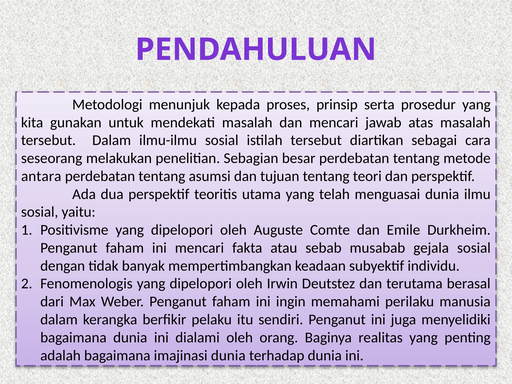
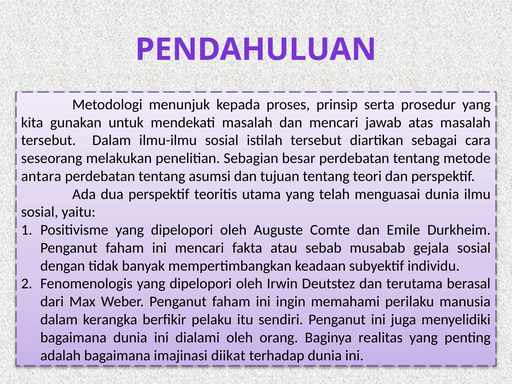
imajinasi dunia: dunia -> diikat
